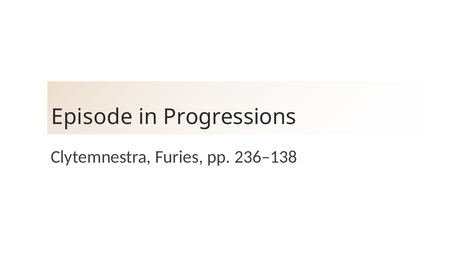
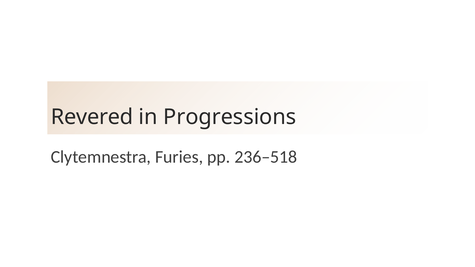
Episode: Episode -> Revered
236–138: 236–138 -> 236–518
